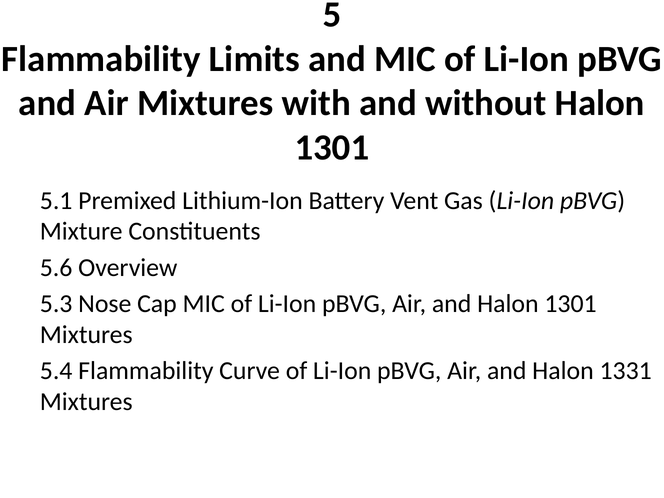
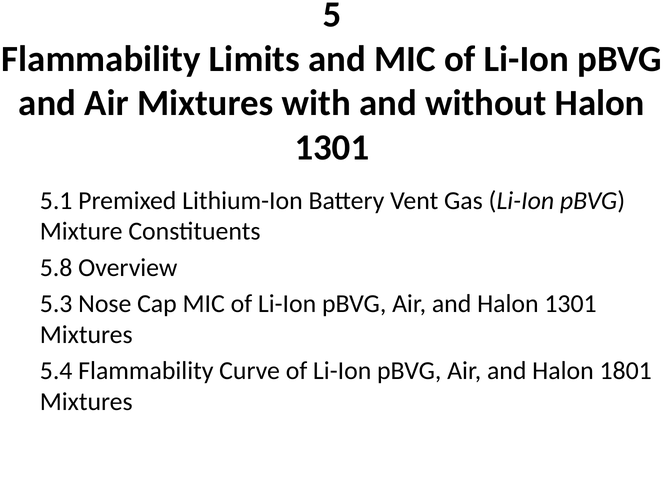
5.6: 5.6 -> 5.8
1331: 1331 -> 1801
